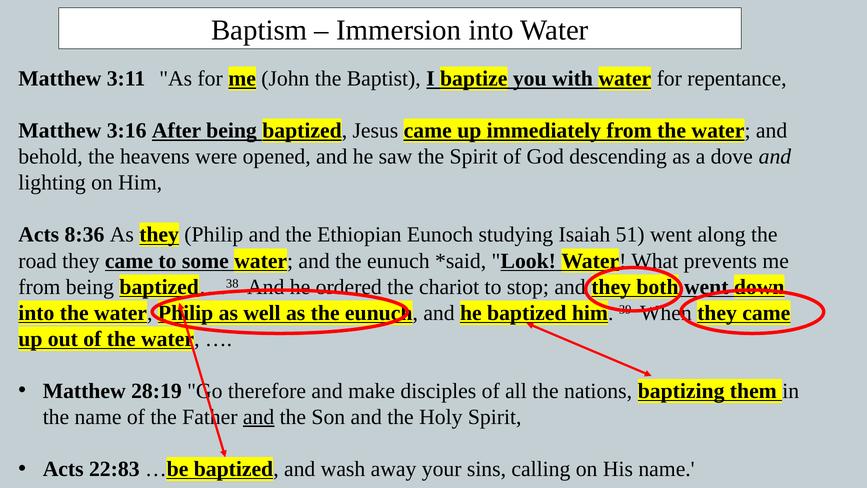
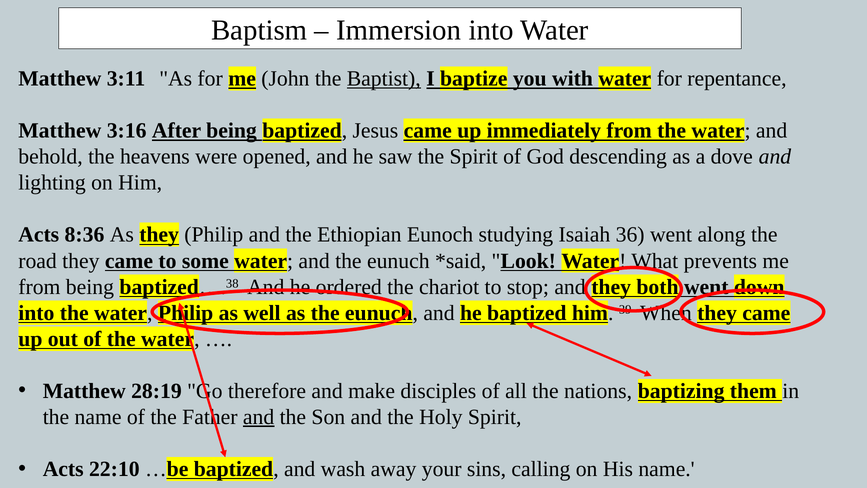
Baptist underline: none -> present
51: 51 -> 36
22:83: 22:83 -> 22:10
